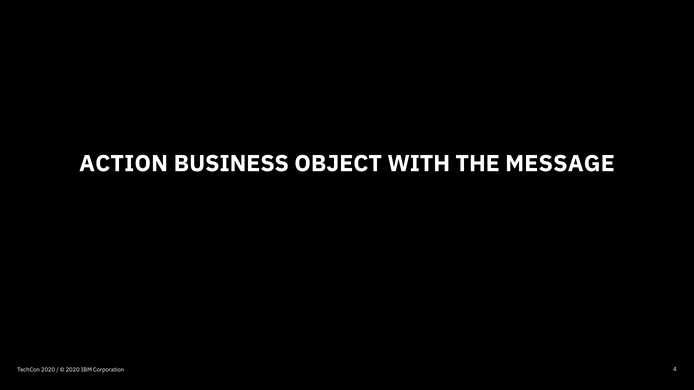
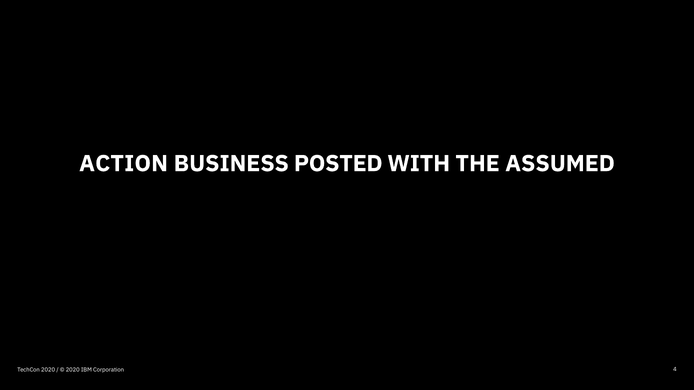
OBJECT: OBJECT -> POSTED
MESSAGE: MESSAGE -> ASSUMED
